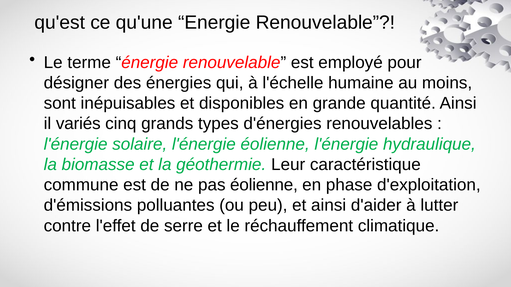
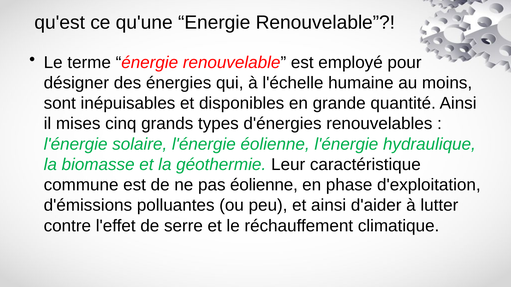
variés: variés -> mises
